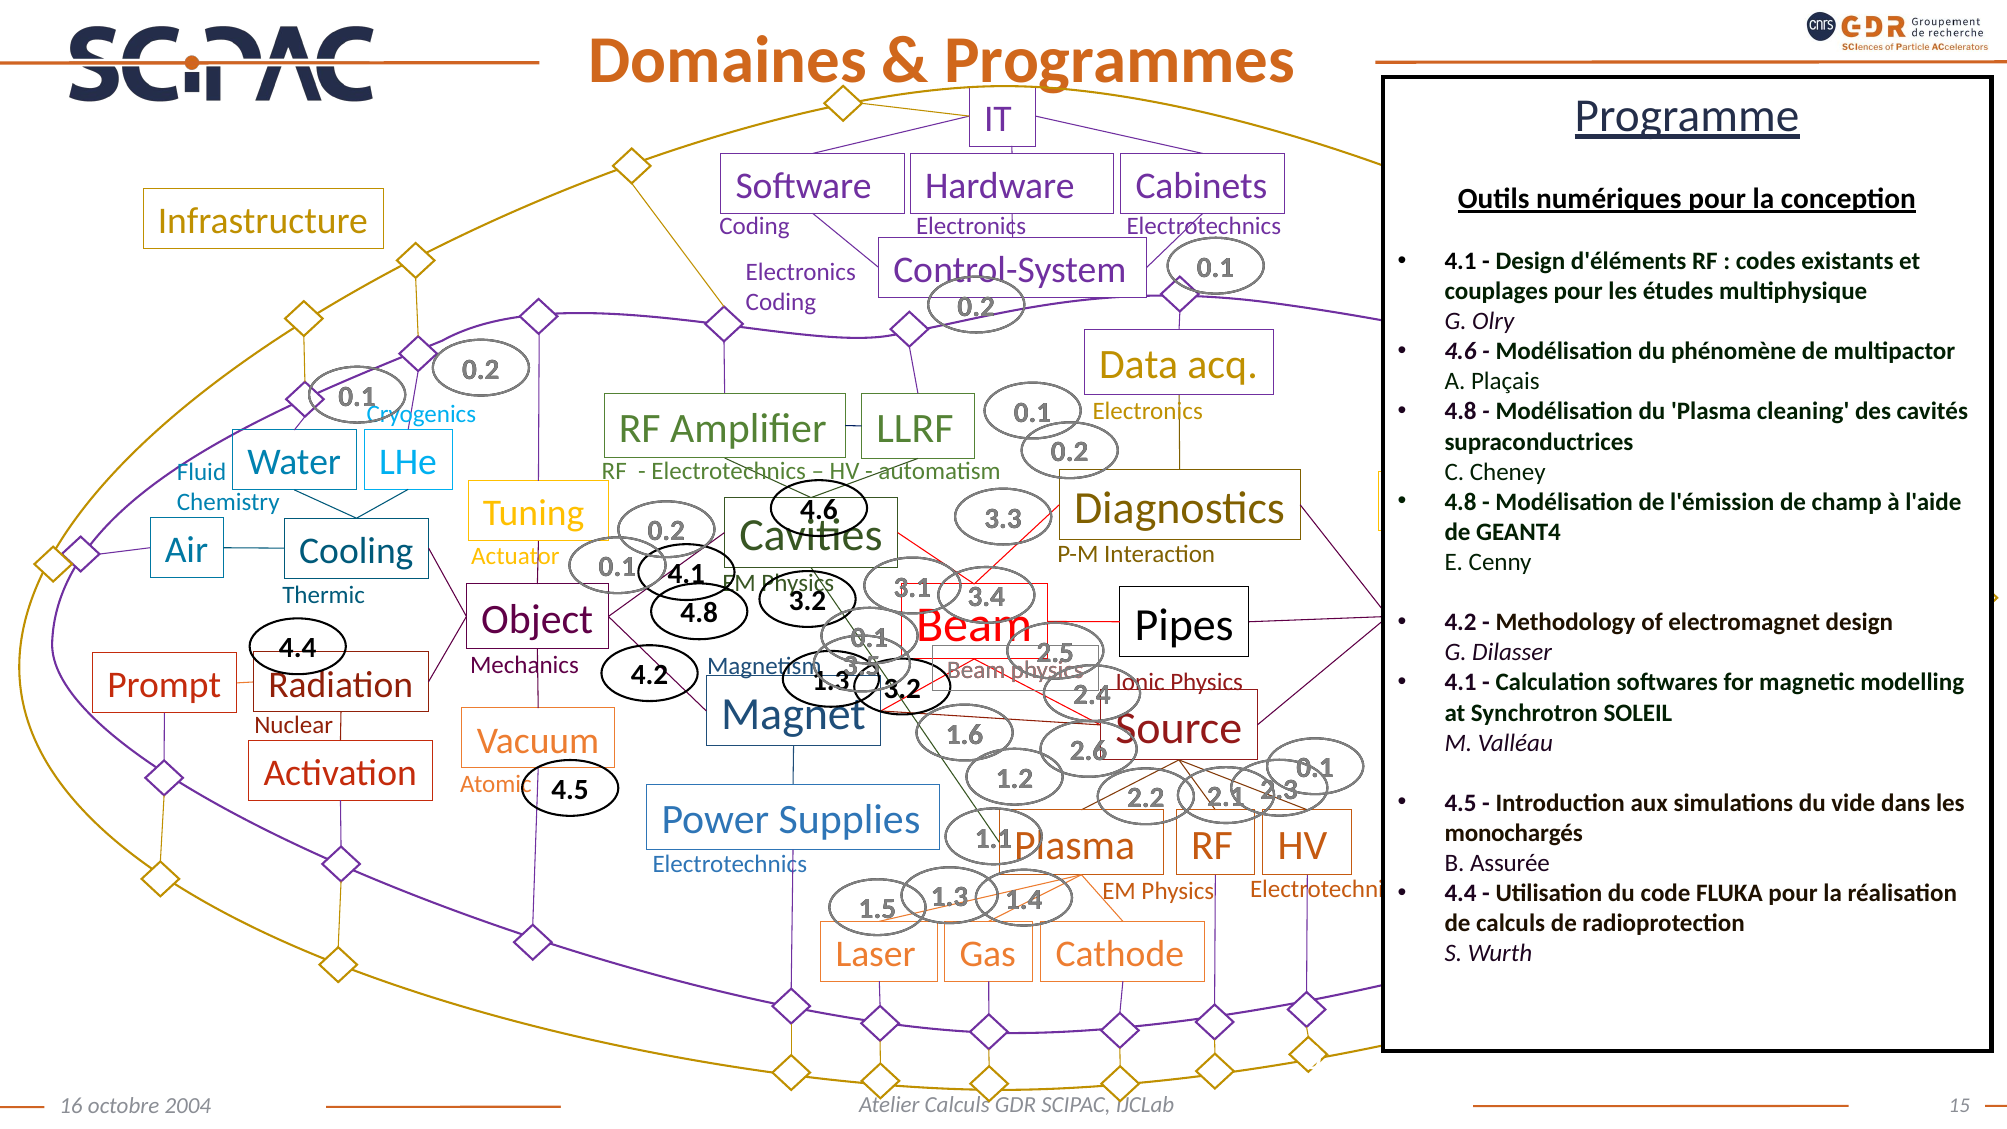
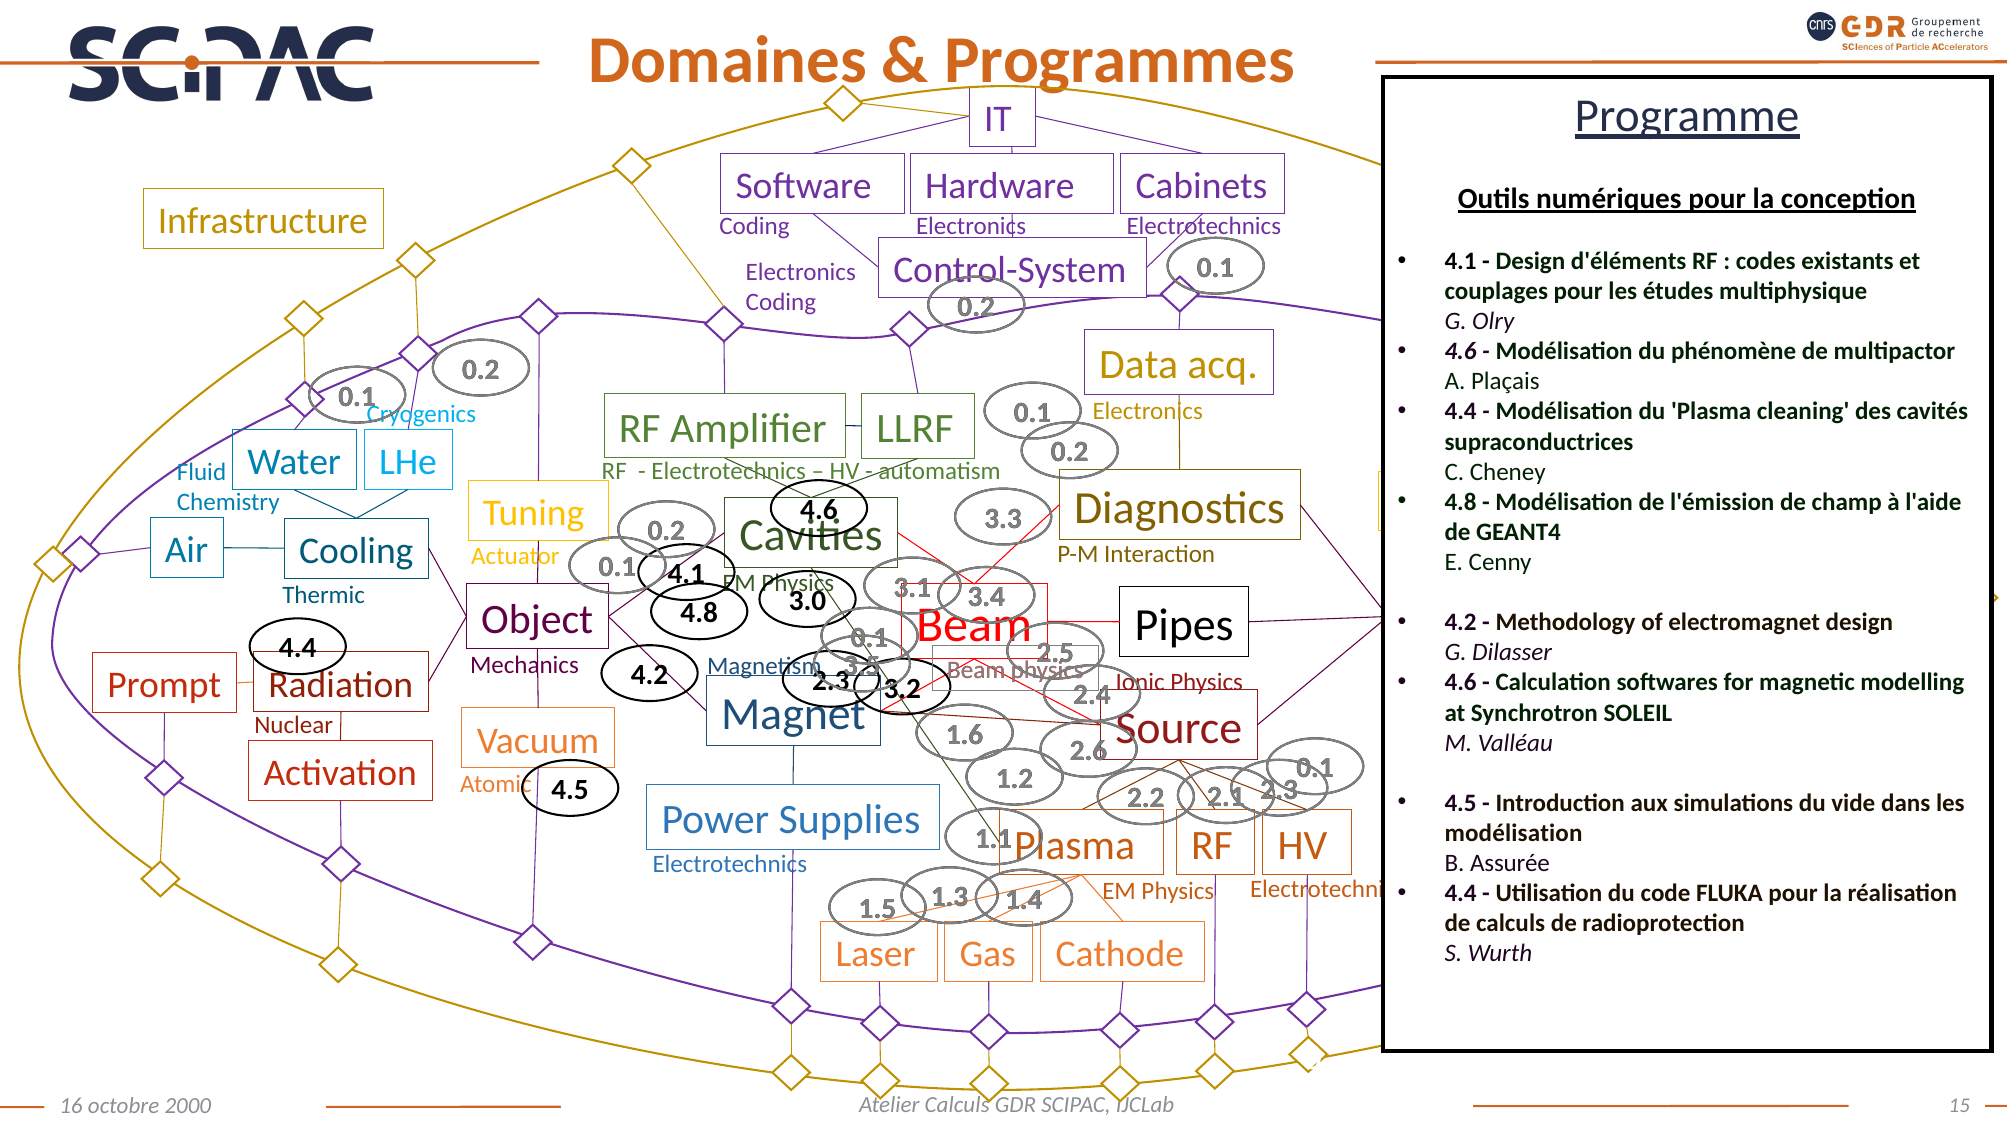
4.8 at (1461, 412): 4.8 -> 4.4
3.2 at (807, 601): 3.2 -> 3.0
4.2 1.3: 1.3 -> 2.3
4.1 at (1461, 683): 4.1 -> 4.6
monochargés at (1514, 833): monochargés -> modélisation
2004: 2004 -> 2000
